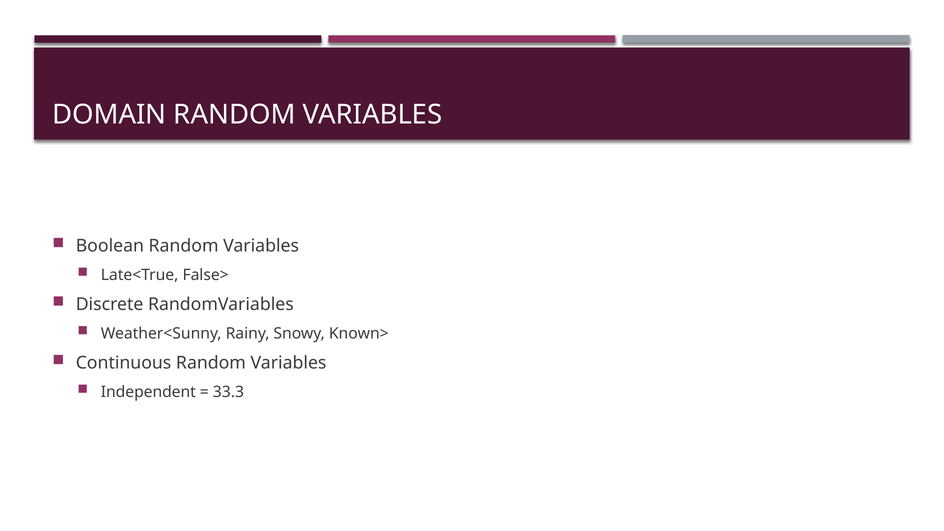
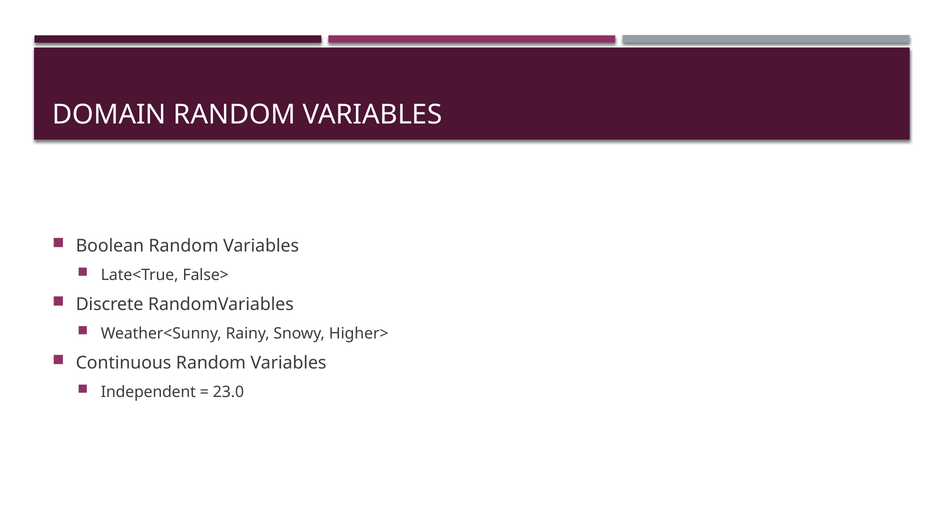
Known>: Known> -> Higher>
33.3: 33.3 -> 23.0
